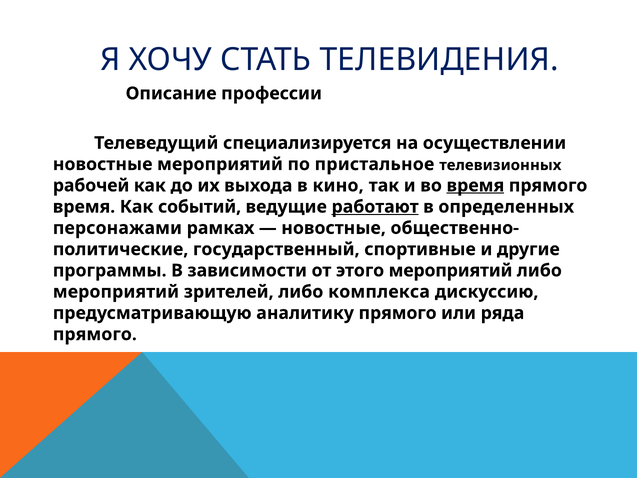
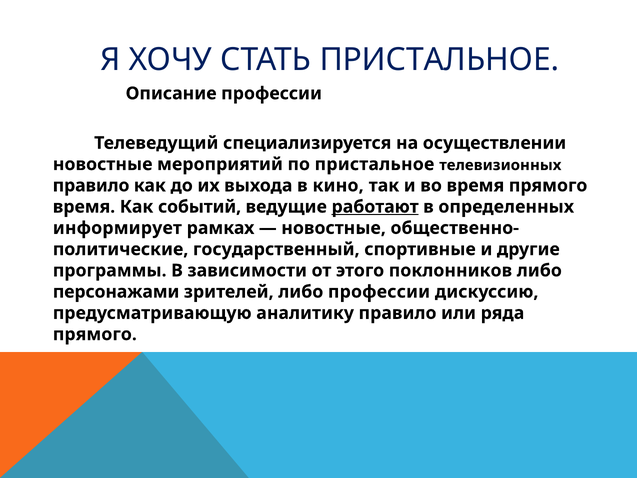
СТАТЬ ТЕЛЕВИДЕНИЯ: ТЕЛЕВИДЕНИЯ -> ПРИСТАЛЬНОЕ
рабочей at (91, 185): рабочей -> правило
время at (475, 185) underline: present -> none
персонажами: персонажами -> информирует
этого мероприятий: мероприятий -> поклонников
мероприятий at (116, 292): мероприятий -> персонажами
либо комплекса: комплекса -> профессии
аналитику прямого: прямого -> правило
